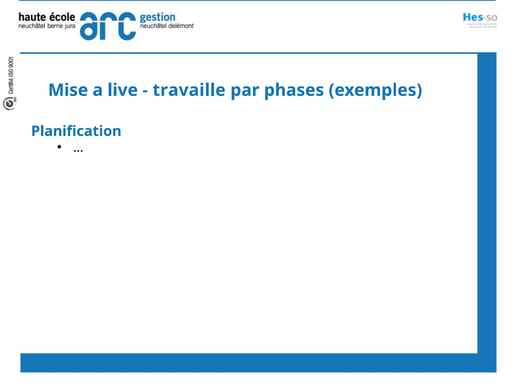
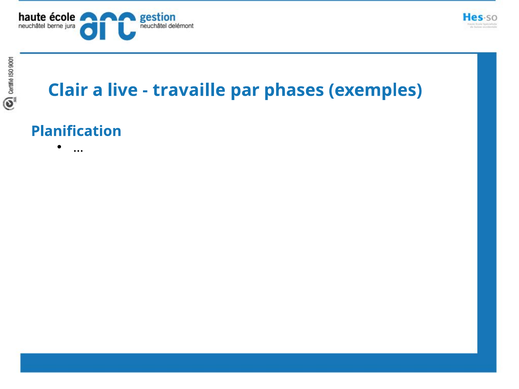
Mise: Mise -> Clair
